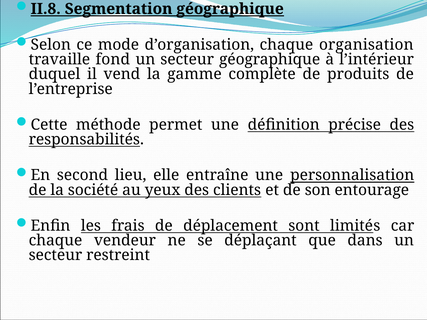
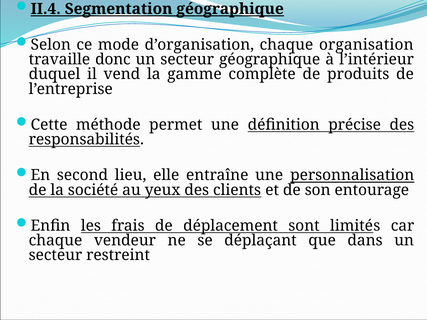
II.8: II.8 -> II.4
fond: fond -> donc
